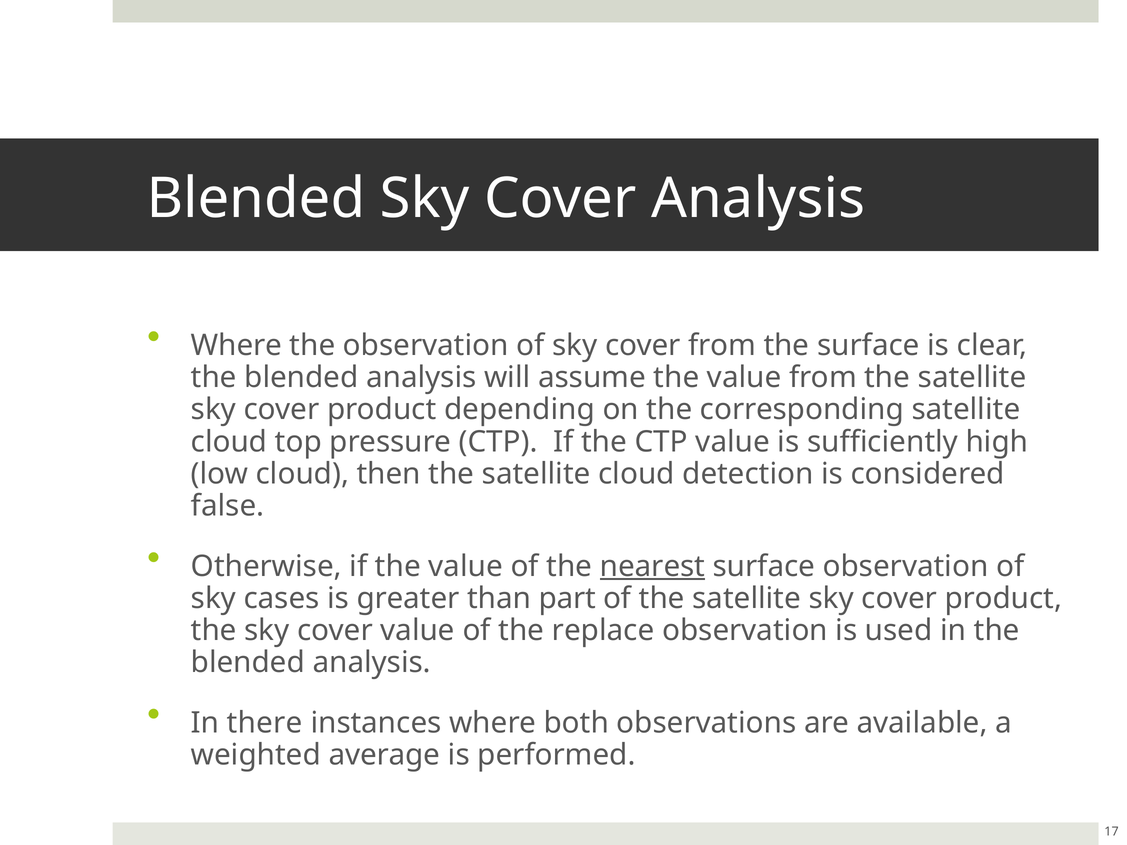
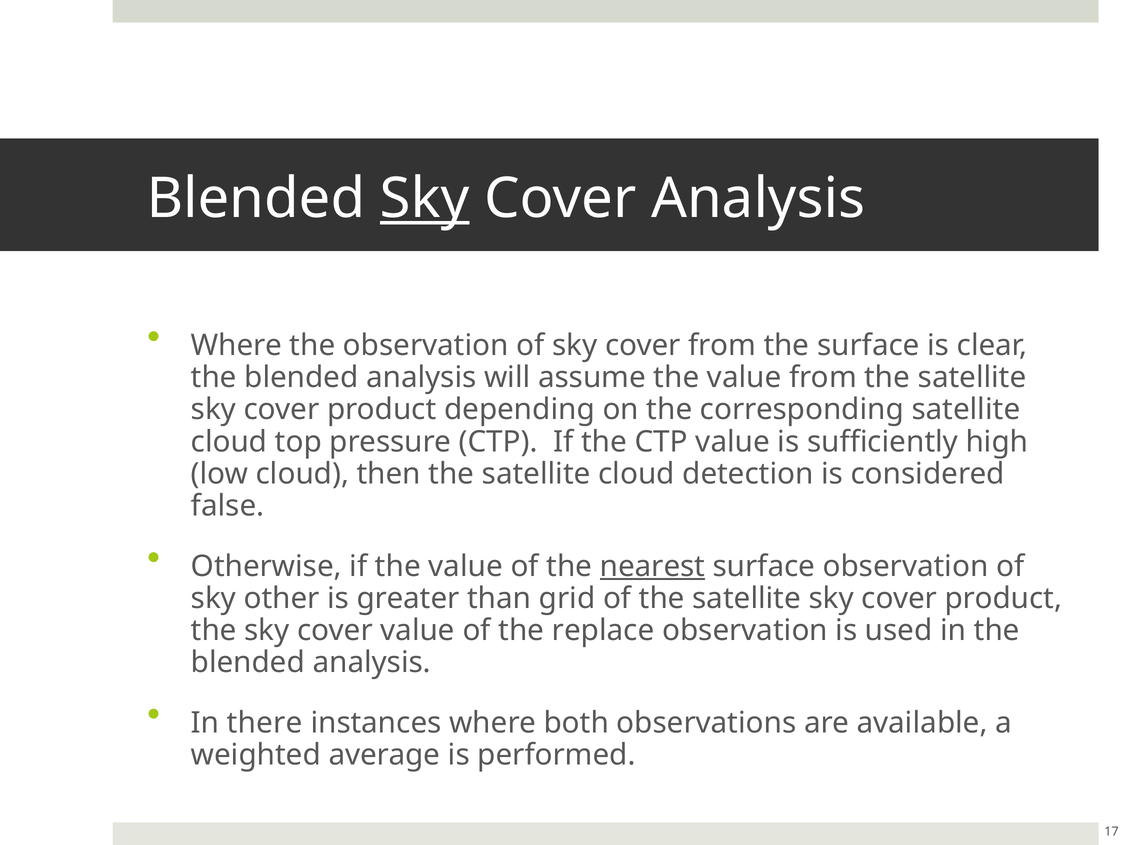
Sky at (425, 199) underline: none -> present
cases: cases -> other
part: part -> grid
